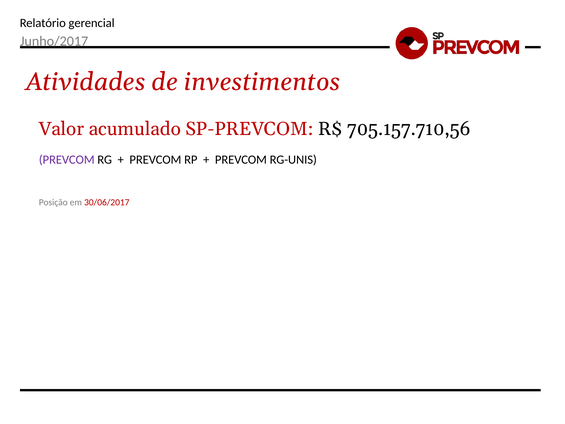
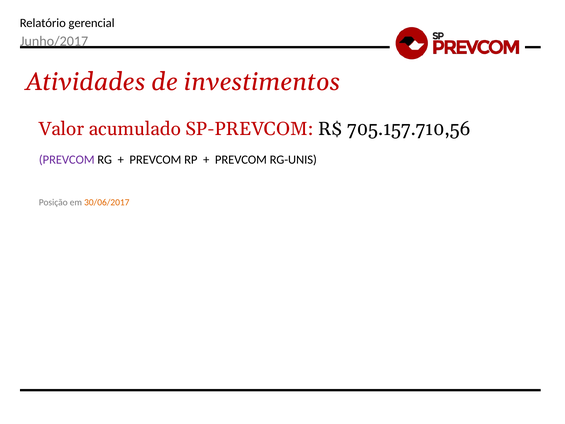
30/06/2017 colour: red -> orange
